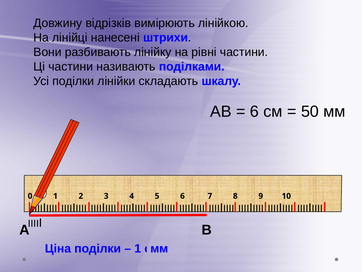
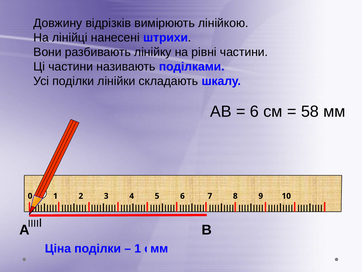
50: 50 -> 58
